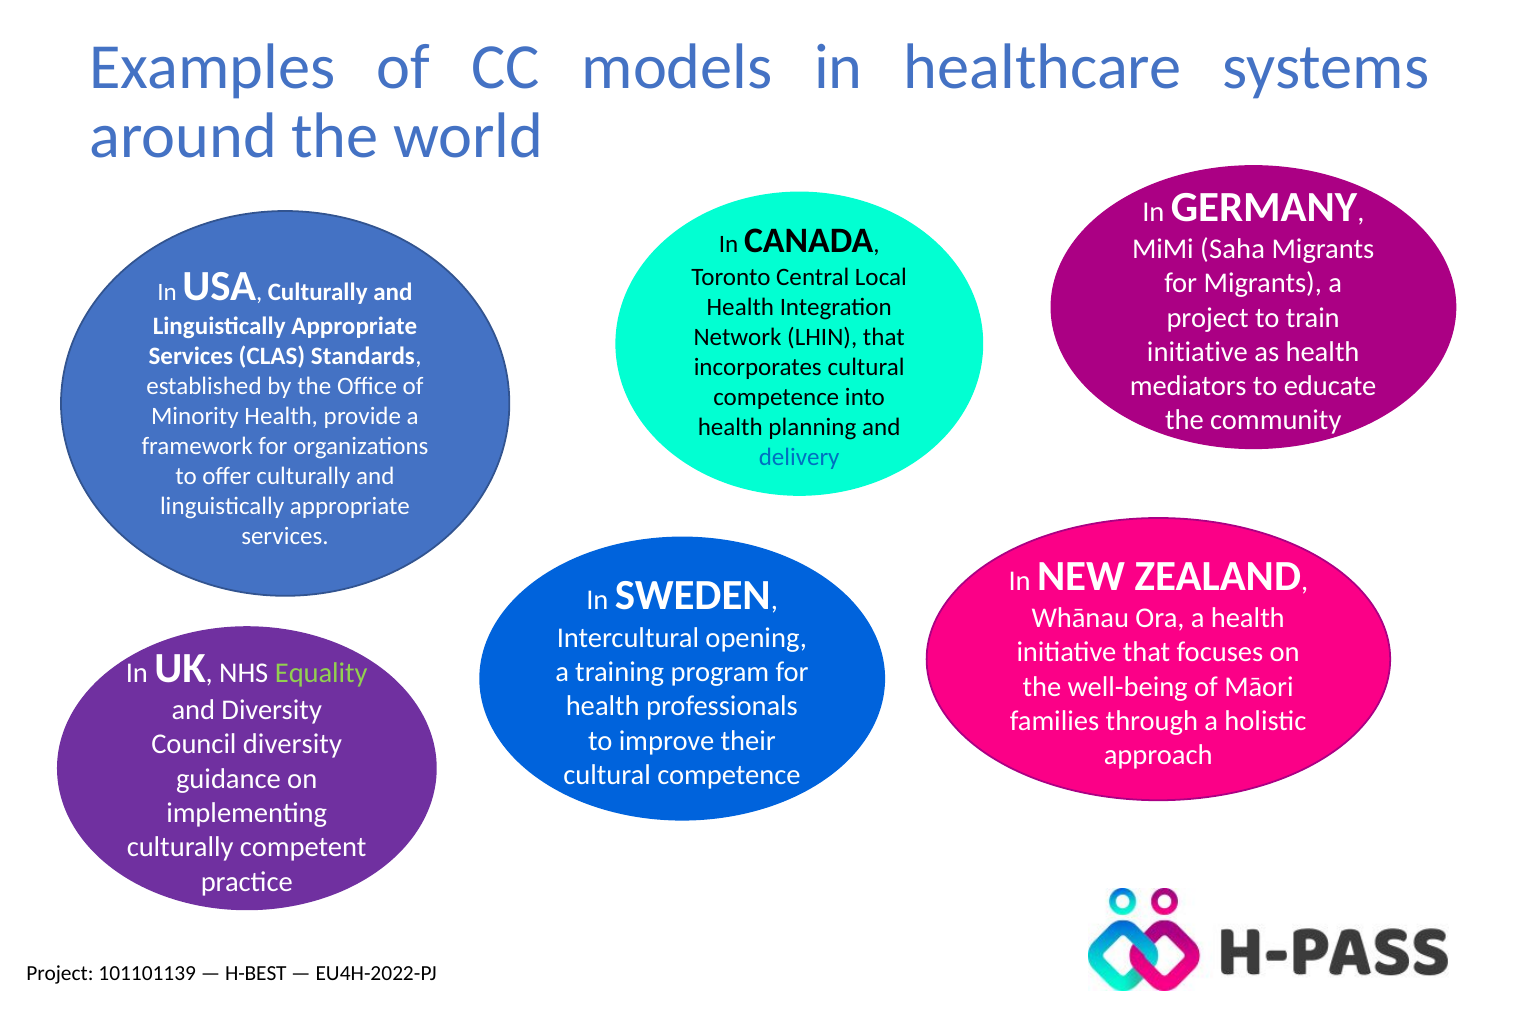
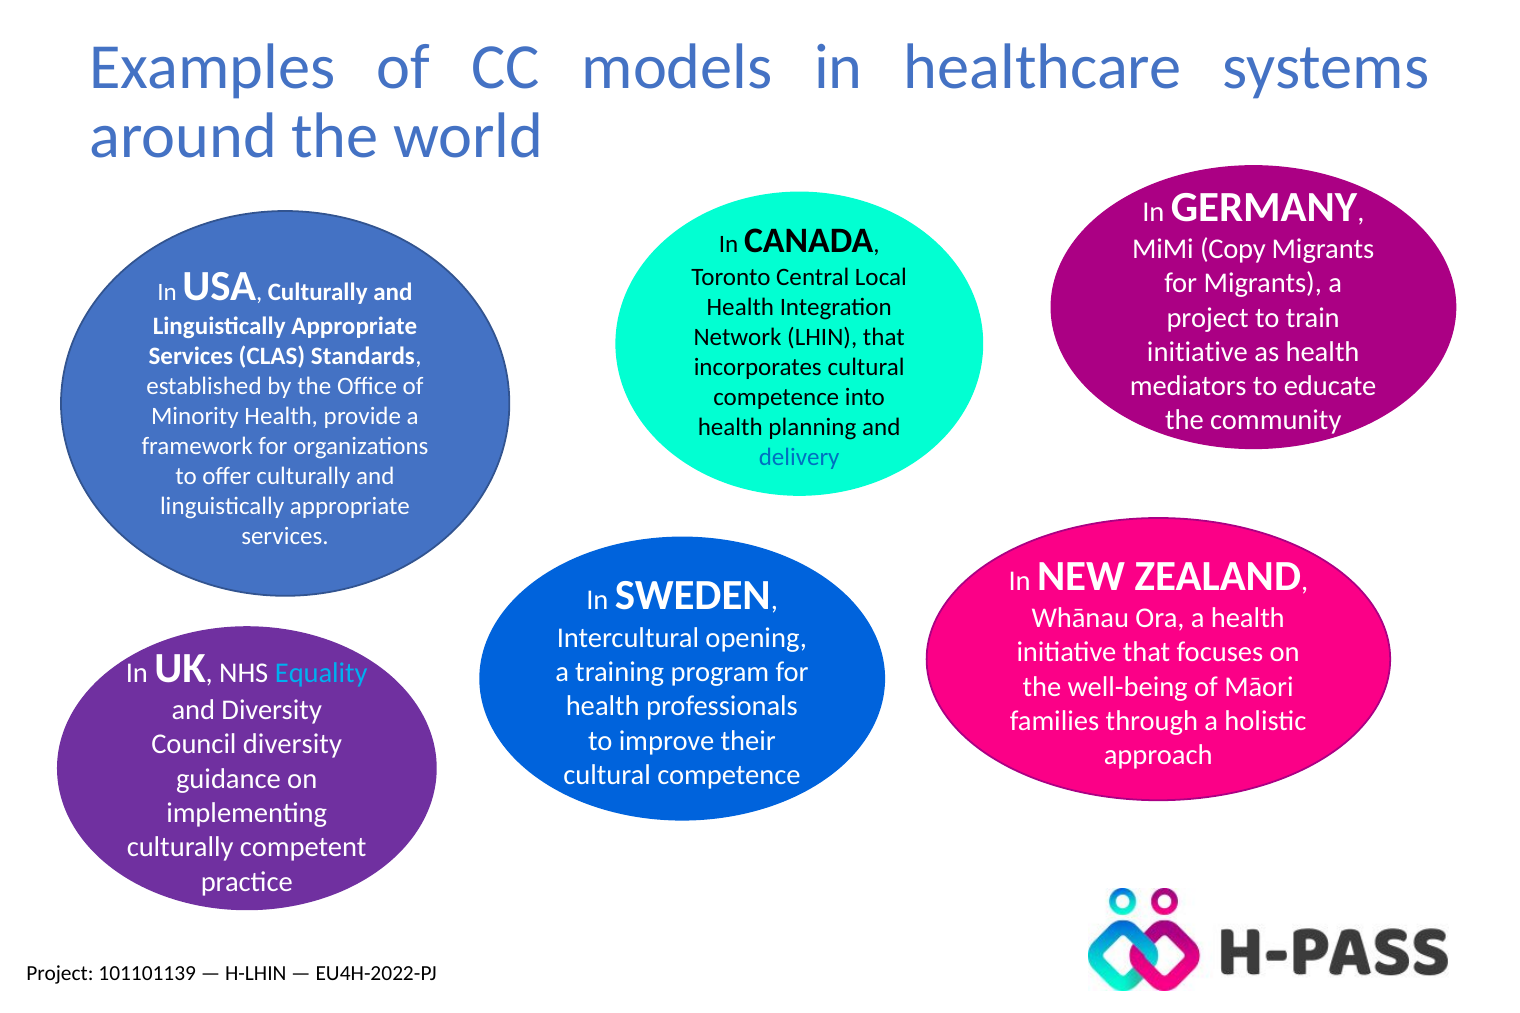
Saha: Saha -> Copy
Equality colour: light green -> light blue
H-BEST: H-BEST -> H-LHIN
